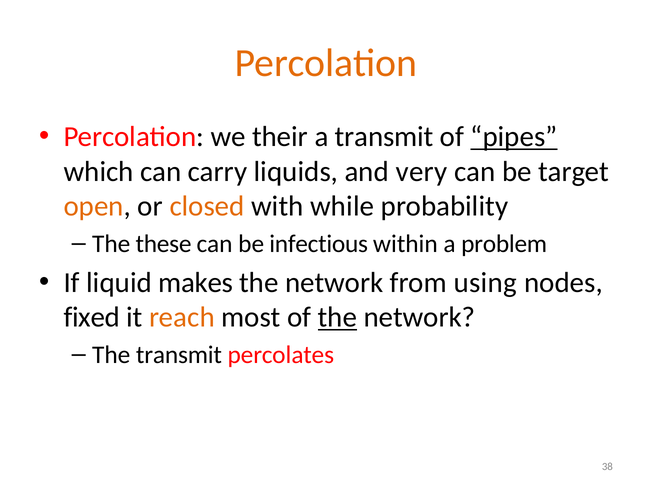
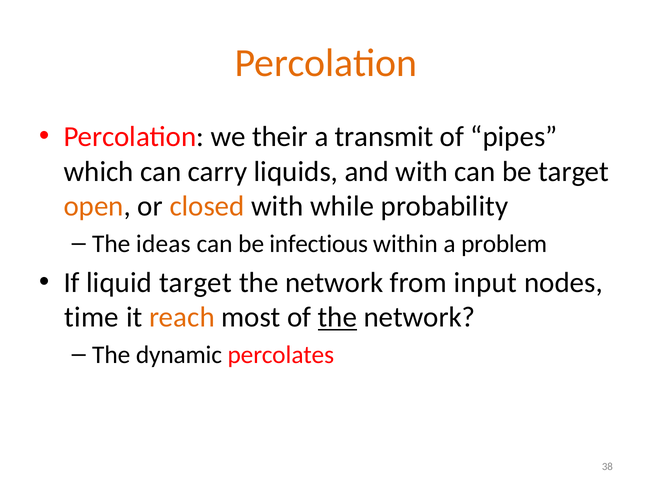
pipes underline: present -> none
and very: very -> with
these: these -> ideas
liquid makes: makes -> target
using: using -> input
fixed: fixed -> time
The transmit: transmit -> dynamic
